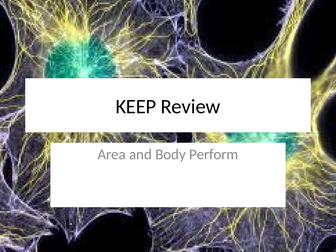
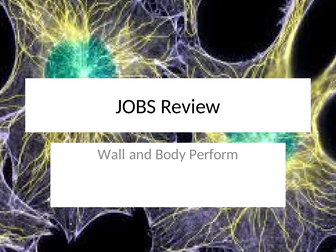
KEEP: KEEP -> JOBS
Area: Area -> Wall
